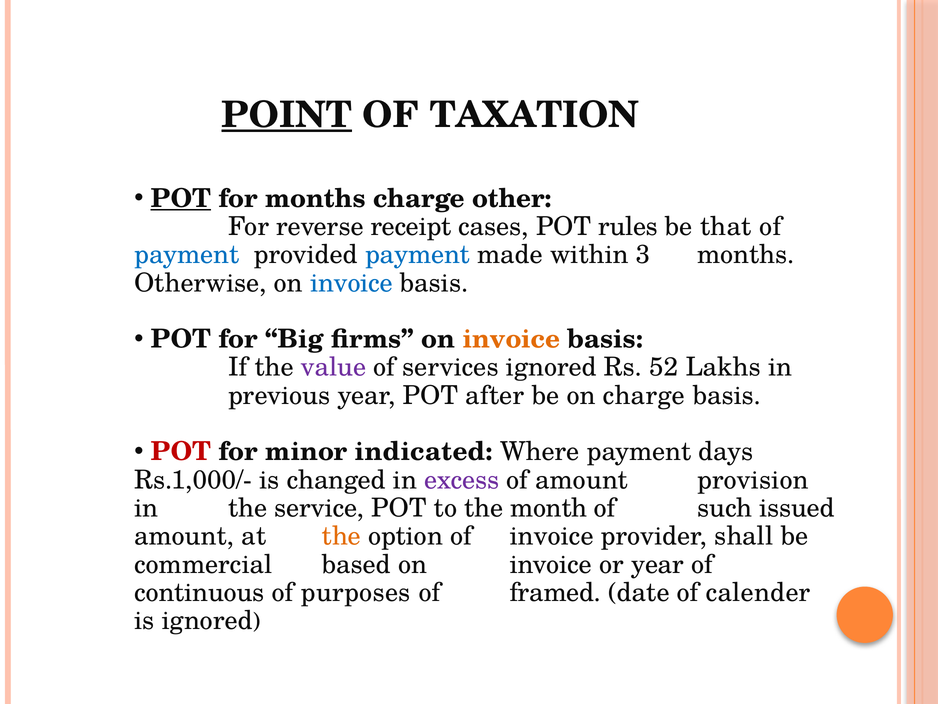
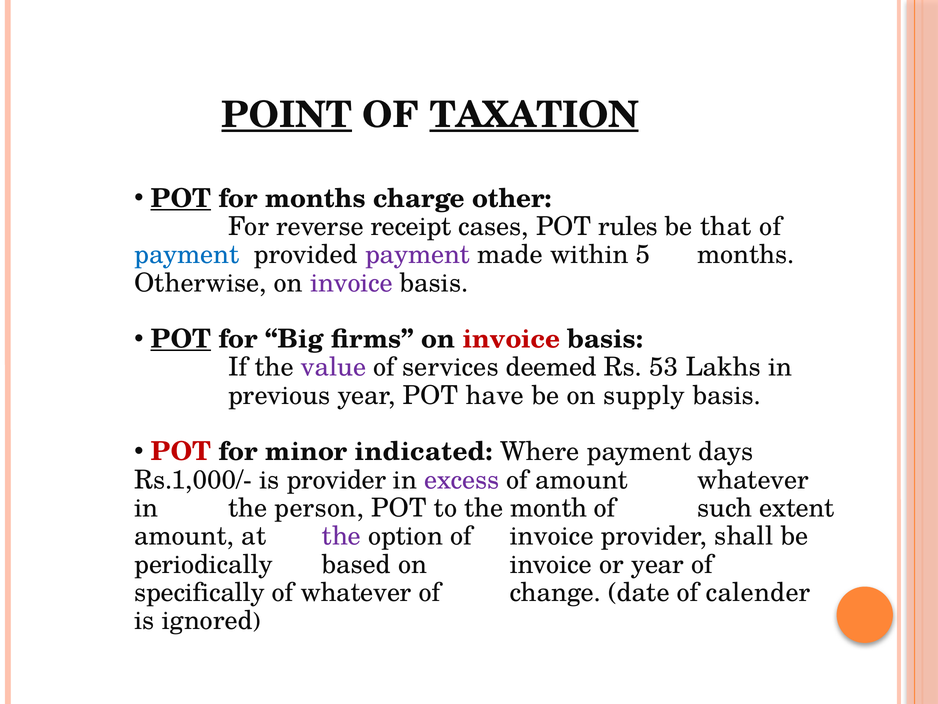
TAXATION underline: none -> present
payment at (418, 255) colour: blue -> purple
3: 3 -> 5
invoice at (351, 283) colour: blue -> purple
POT at (181, 339) underline: none -> present
invoice at (511, 339) colour: orange -> red
services ignored: ignored -> deemed
52: 52 -> 53
after: after -> have
on charge: charge -> supply
is changed: changed -> provider
amount provision: provision -> whatever
service: service -> person
issued: issued -> extent
the at (341, 536) colour: orange -> purple
commercial: commercial -> periodically
continuous: continuous -> specifically
of purposes: purposes -> whatever
framed: framed -> change
